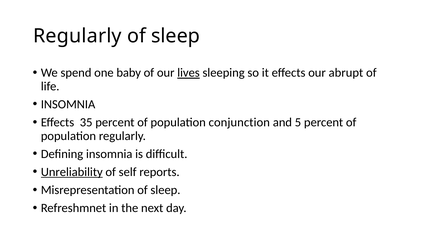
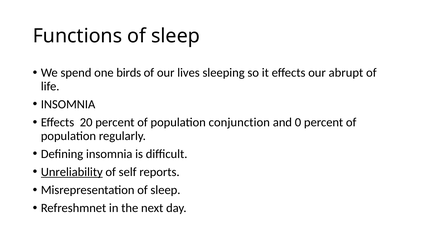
Regularly at (77, 36): Regularly -> Functions
baby: baby -> birds
lives underline: present -> none
35: 35 -> 20
5: 5 -> 0
